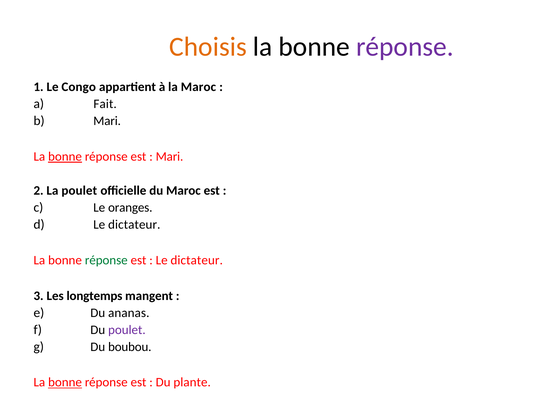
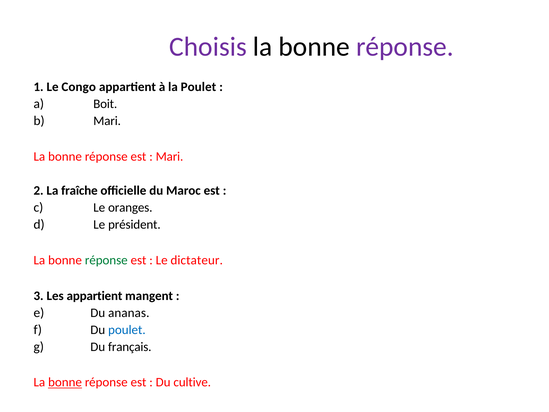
Choisis colour: orange -> purple
la Maroc: Maroc -> Poulet
Fait: Fait -> Boit
bonne at (65, 157) underline: present -> none
La poulet: poulet -> fraîche
dictateur at (134, 224): dictateur -> président
Les longtemps: longtemps -> appartient
poulet at (127, 330) colour: purple -> blue
boubou: boubou -> français
plante: plante -> cultive
